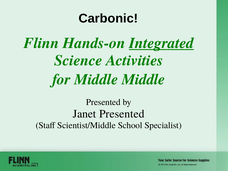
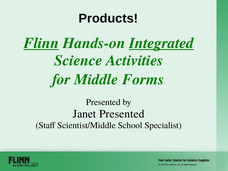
Carbonic: Carbonic -> Products
Flinn underline: none -> present
Middle Middle: Middle -> Forms
